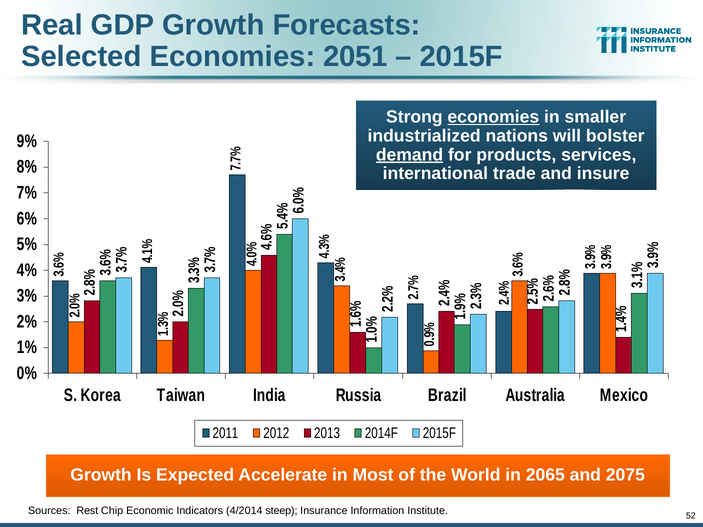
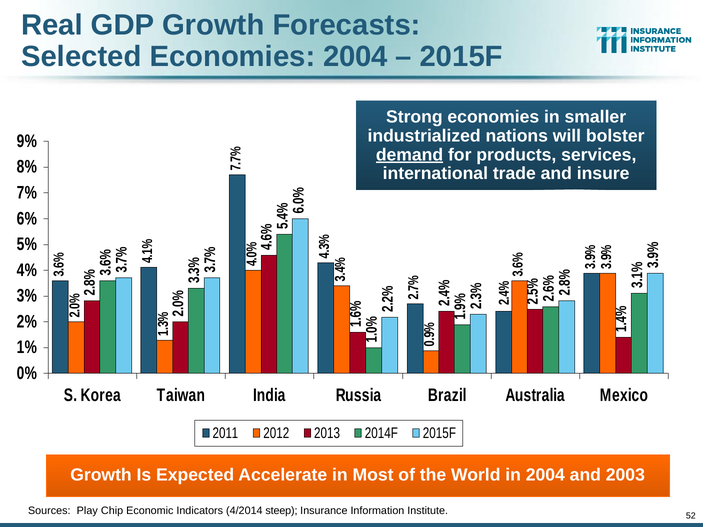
Economies 2051: 2051 -> 2004
economies at (493, 117) underline: present -> none
in 2065: 2065 -> 2004
2075: 2075 -> 2003
Rest: Rest -> Play
